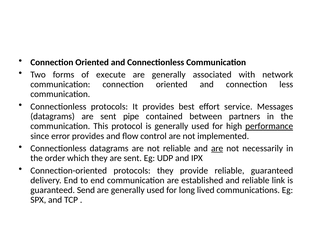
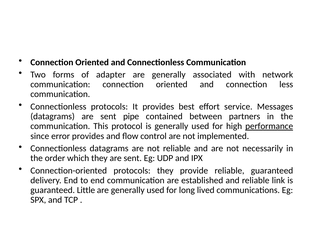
execute: execute -> adapter
are at (217, 148) underline: present -> none
Send: Send -> Little
